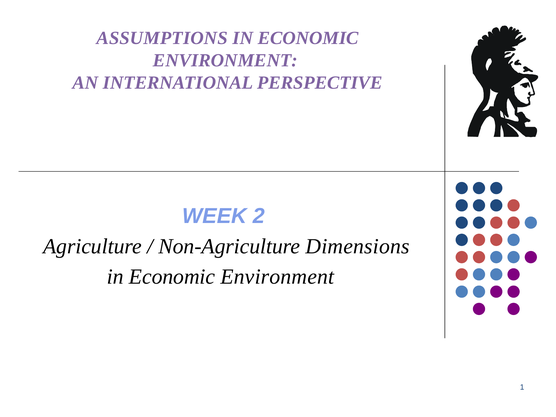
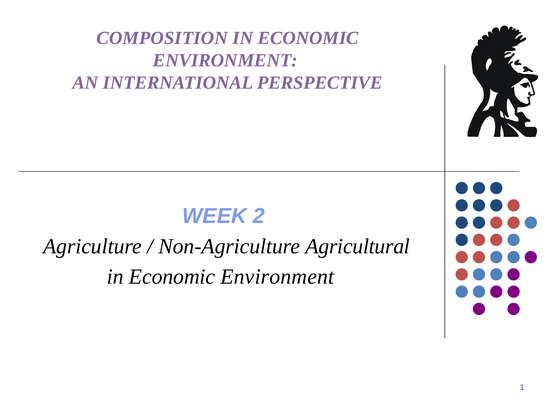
ASSUMPTIONS: ASSUMPTIONS -> COMPOSITION
Dimensions: Dimensions -> Agricultural
